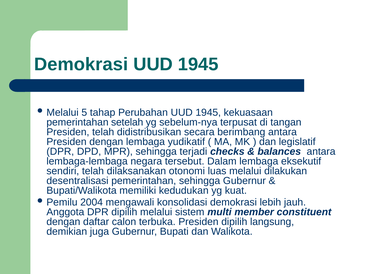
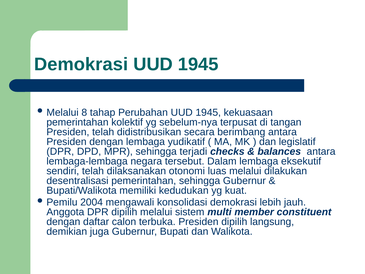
5: 5 -> 8
setelah: setelah -> kolektif
